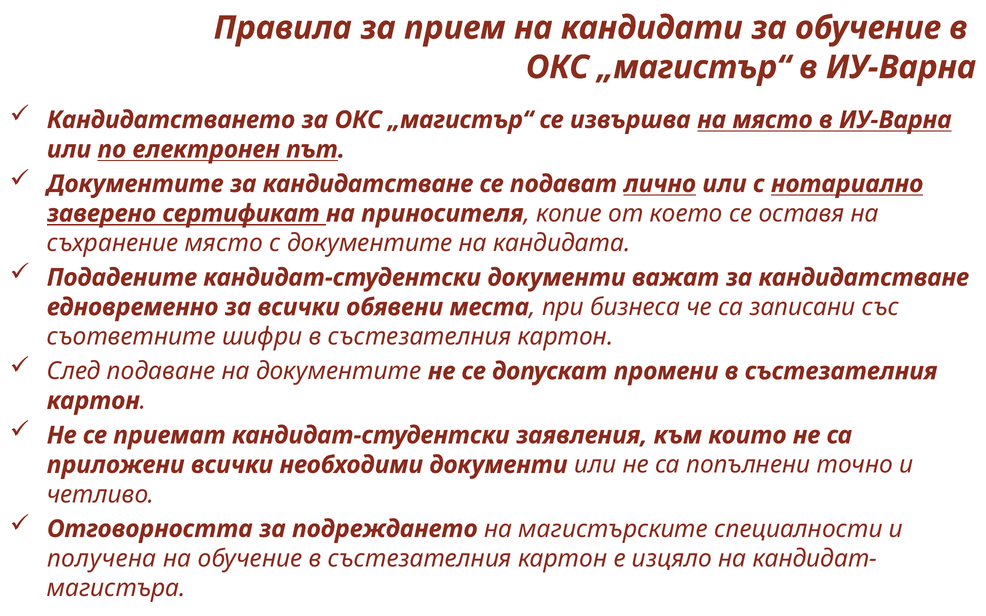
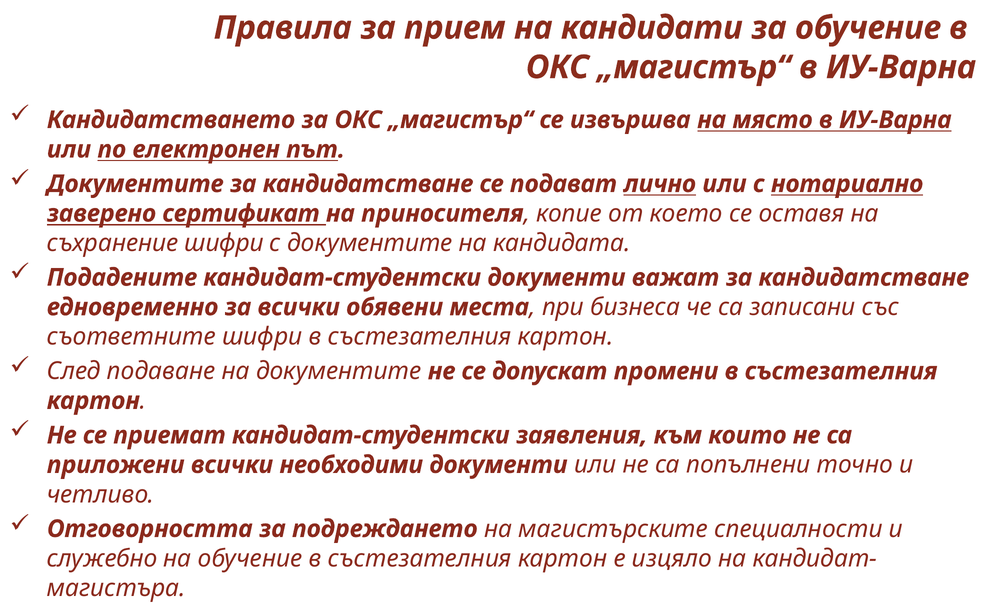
съхранение място: място -> шифри
получена: получена -> служебно
